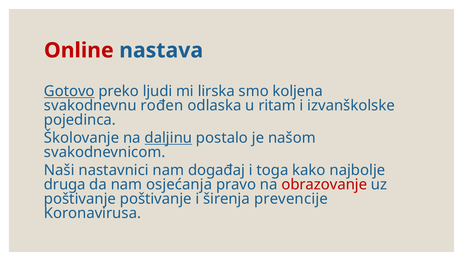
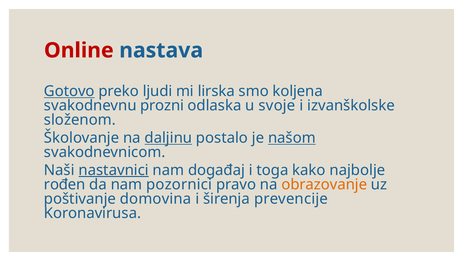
rođen: rođen -> prozni
ritam: ritam -> svoje
pojedinca: pojedinca -> složenom
našom underline: none -> present
nastavnici underline: none -> present
druga: druga -> rođen
osjećanja: osjećanja -> pozornici
obrazovanje colour: red -> orange
poštivanje poštivanje: poštivanje -> domovina
